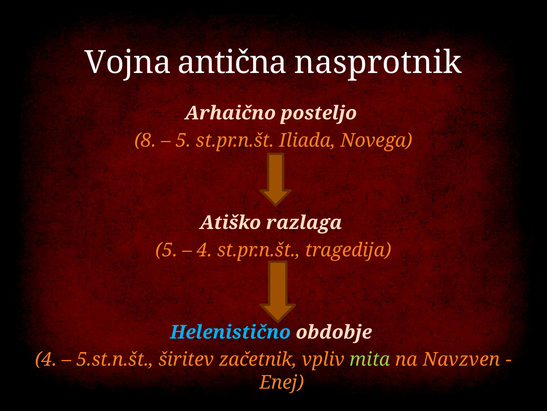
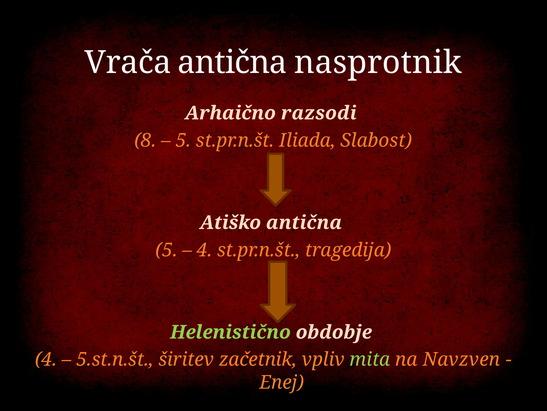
Vojna: Vojna -> Vrača
posteljo: posteljo -> razsodi
Novega: Novega -> Slabost
Atiško razlaga: razlaga -> antična
Helenistično colour: light blue -> light green
